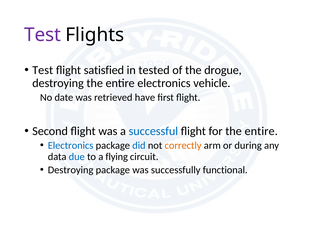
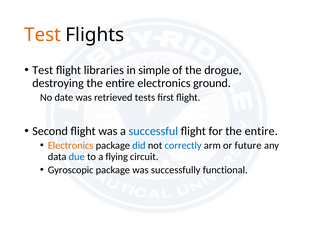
Test at (43, 35) colour: purple -> orange
satisfied: satisfied -> libraries
tested: tested -> simple
vehicle: vehicle -> ground
have: have -> tests
Electronics at (71, 146) colour: blue -> orange
correctly colour: orange -> blue
during: during -> future
Destroying at (71, 170): Destroying -> Gyroscopic
